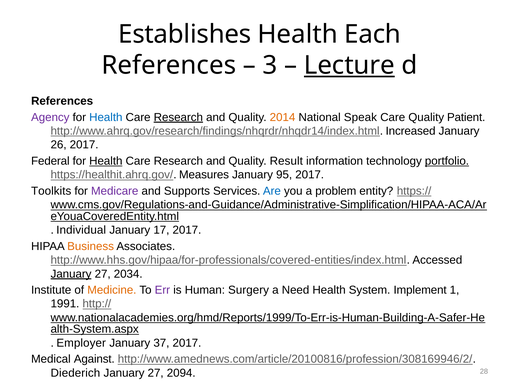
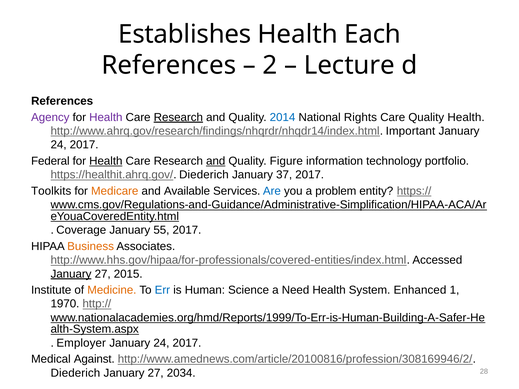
3: 3 -> 2
Lecture underline: present -> none
Health at (106, 117) colour: blue -> purple
2014 colour: orange -> blue
Speak: Speak -> Rights
Quality Patient: Patient -> Health
Increased: Increased -> Important
26 at (59, 145): 26 -> 24
and at (216, 161) underline: none -> present
Result: Result -> Figure
portfolio underline: present -> none
https://healthit.ahrq.gov/ Measures: Measures -> Diederich
95: 95 -> 37
Medicare colour: purple -> orange
Supports: Supports -> Available
Individual: Individual -> Coverage
17: 17 -> 55
2034: 2034 -> 2015
Err colour: purple -> blue
Surgery: Surgery -> Science
Implement: Implement -> Enhanced
1991: 1991 -> 1970
37 at (161, 343): 37 -> 24
2094: 2094 -> 2034
